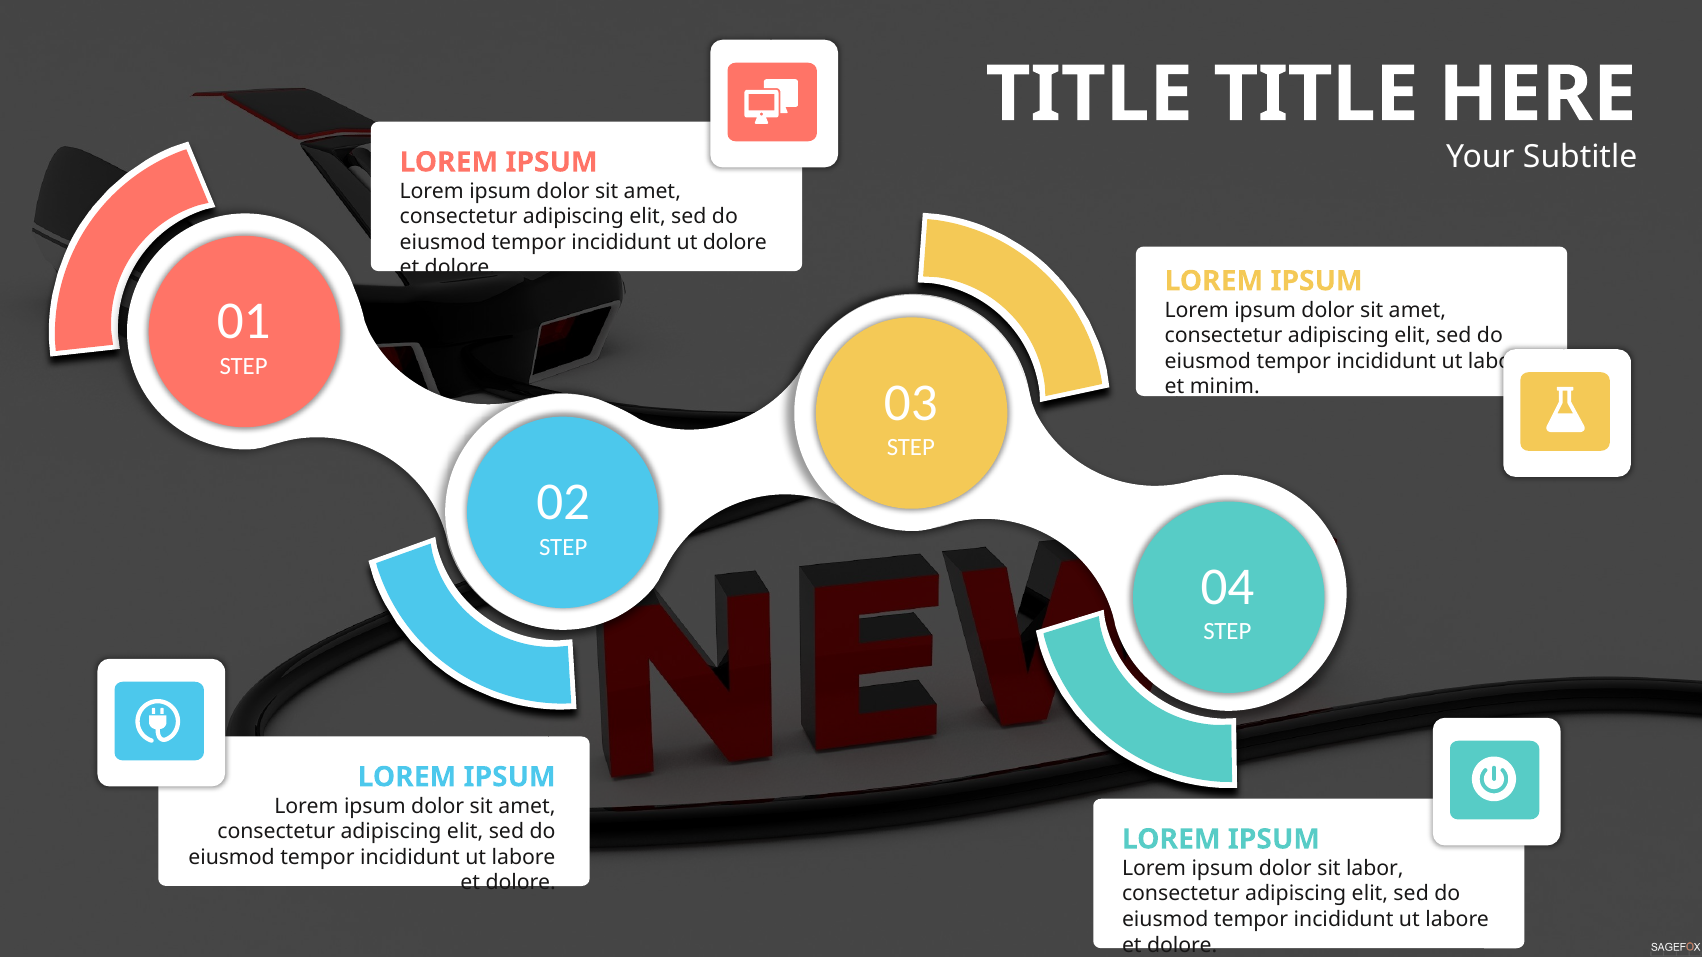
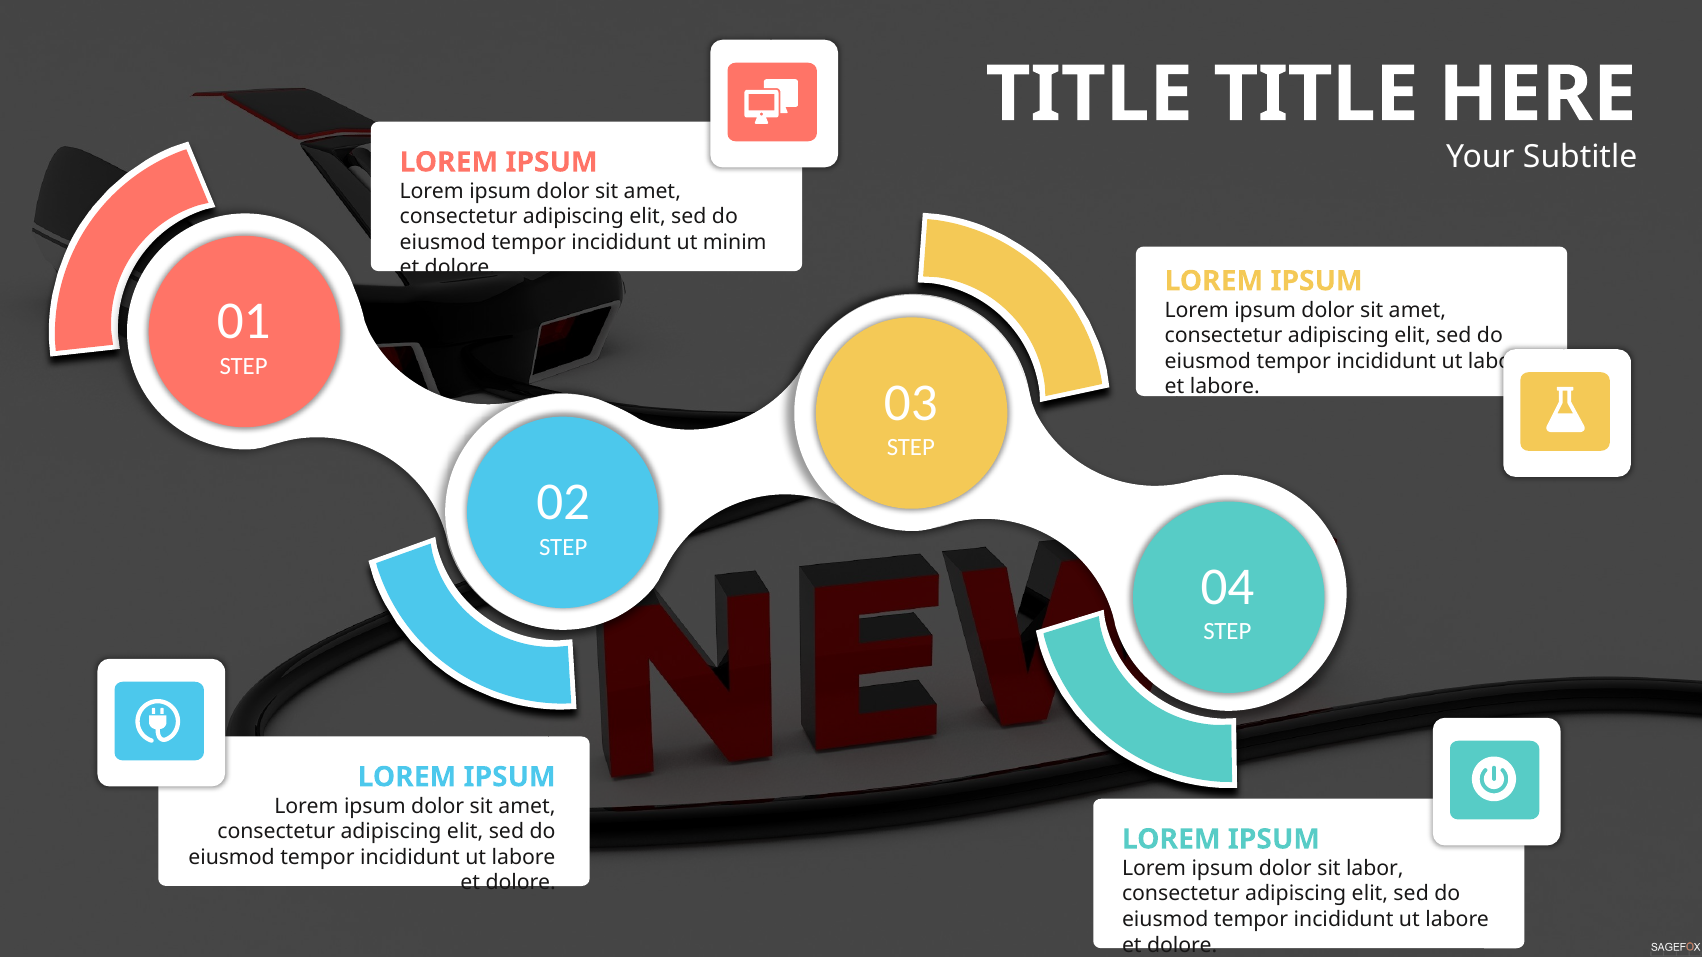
dolore at (735, 243): dolore -> minim
et minim: minim -> labore
